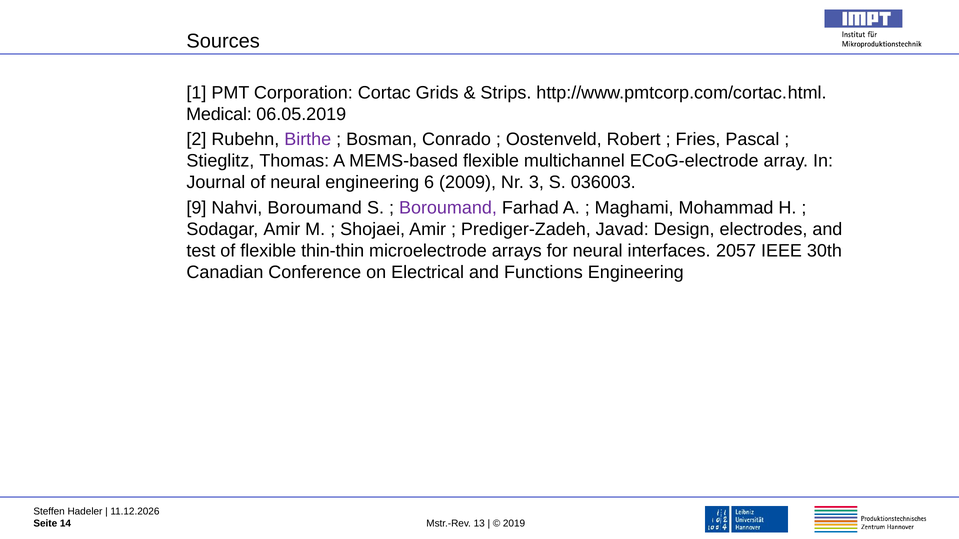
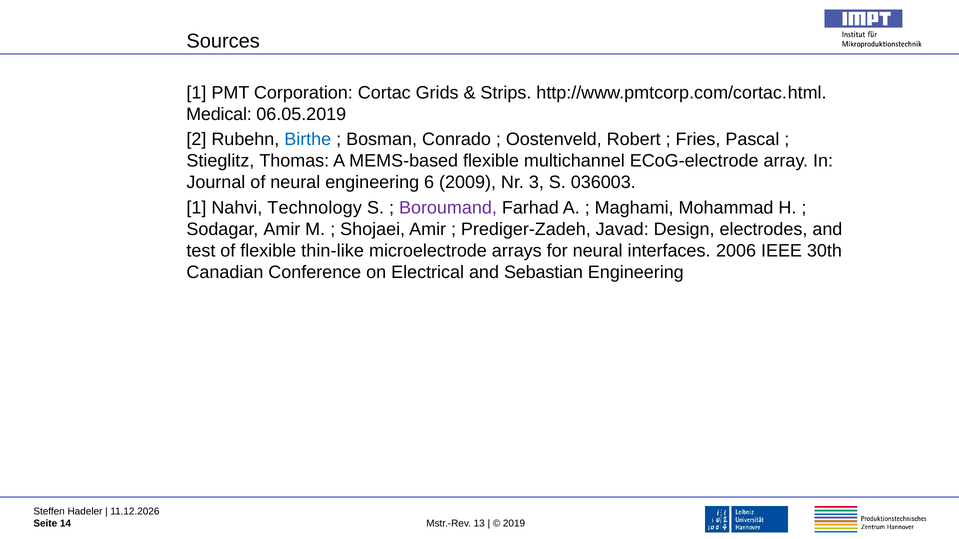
Birthe colour: purple -> blue
9 at (196, 208): 9 -> 1
Nahvi Boroumand: Boroumand -> Technology
thin-thin: thin-thin -> thin-like
2057: 2057 -> 2006
Functions: Functions -> Sebastian
